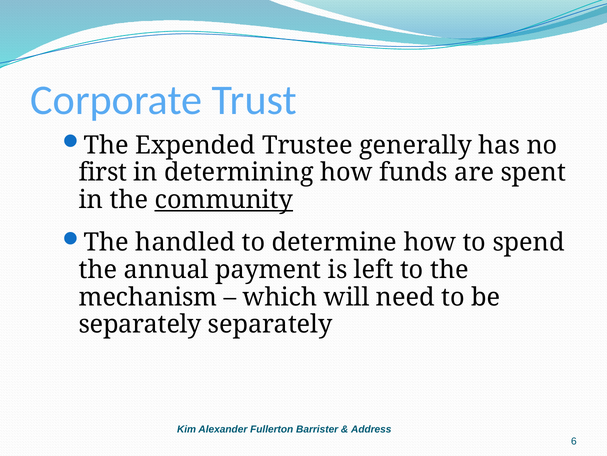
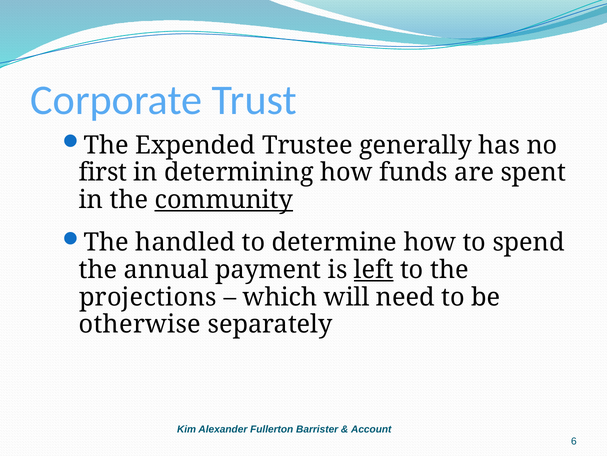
left underline: none -> present
mechanism: mechanism -> projections
separately at (140, 324): separately -> otherwise
Address: Address -> Account
